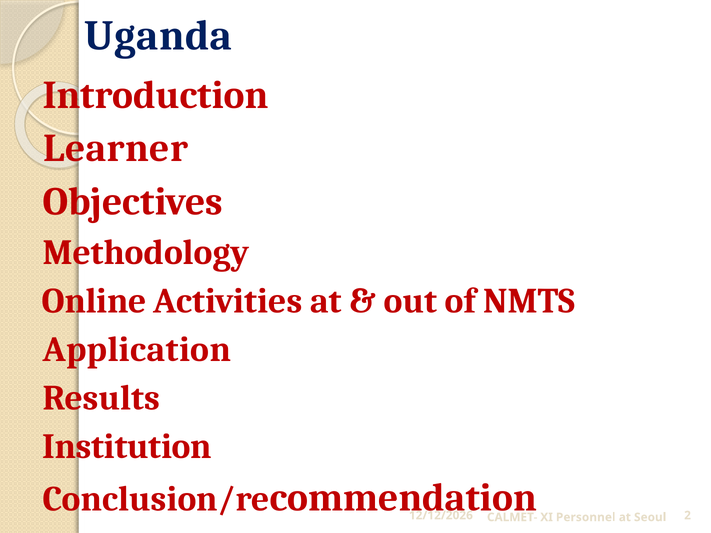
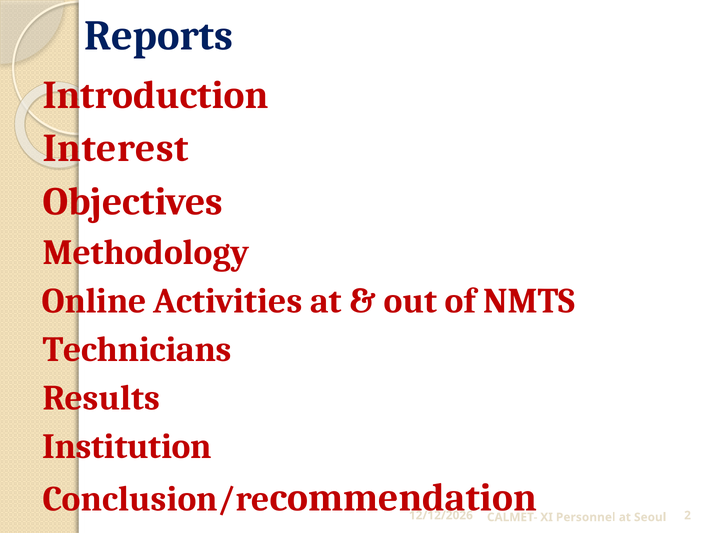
Uganda: Uganda -> Reports
Learner: Learner -> Interest
Application: Application -> Technicians
